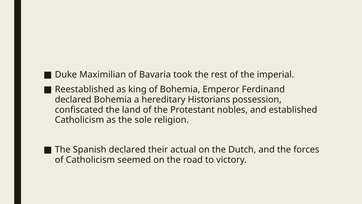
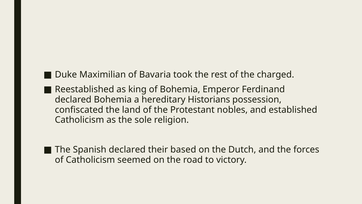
imperial: imperial -> charged
actual: actual -> based
